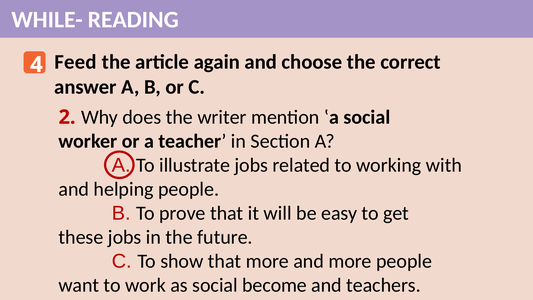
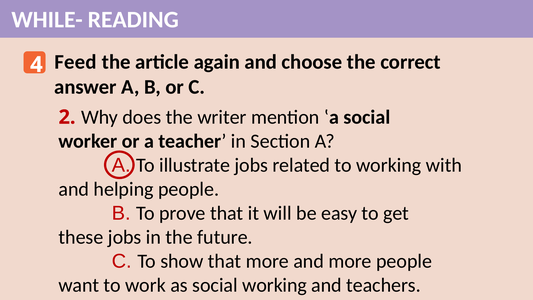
social become: become -> working
